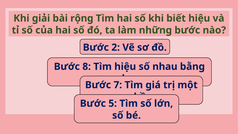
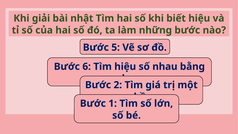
rộng: rộng -> nhật
2: 2 -> 5
8: 8 -> 6
7: 7 -> 2
5: 5 -> 1
